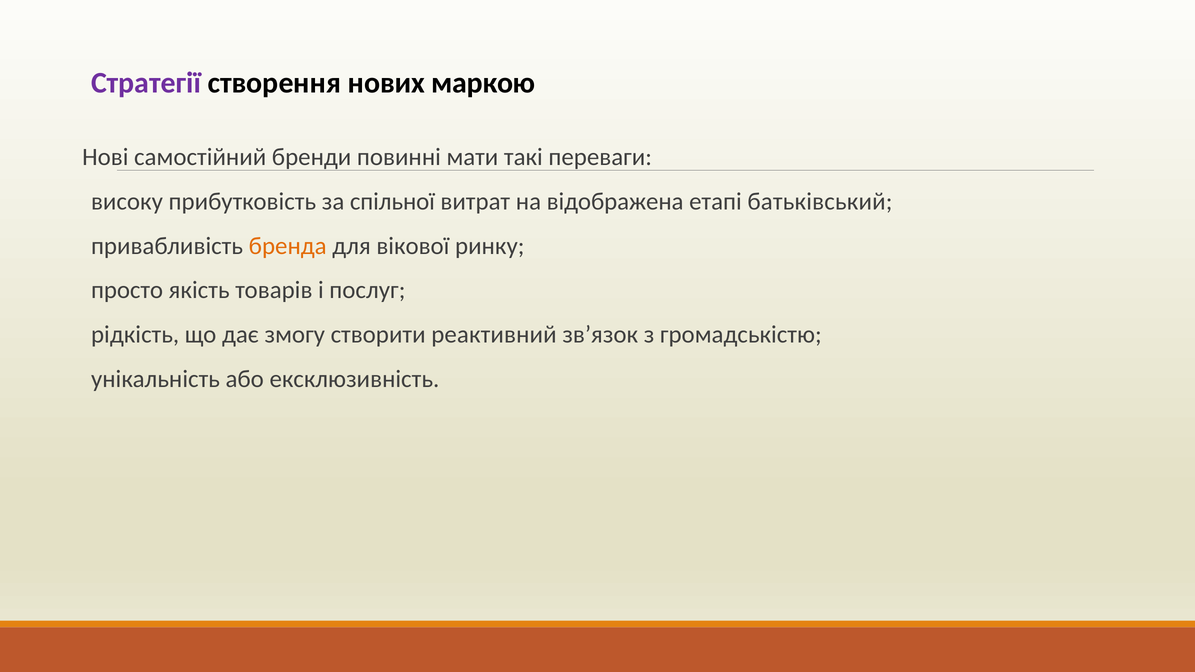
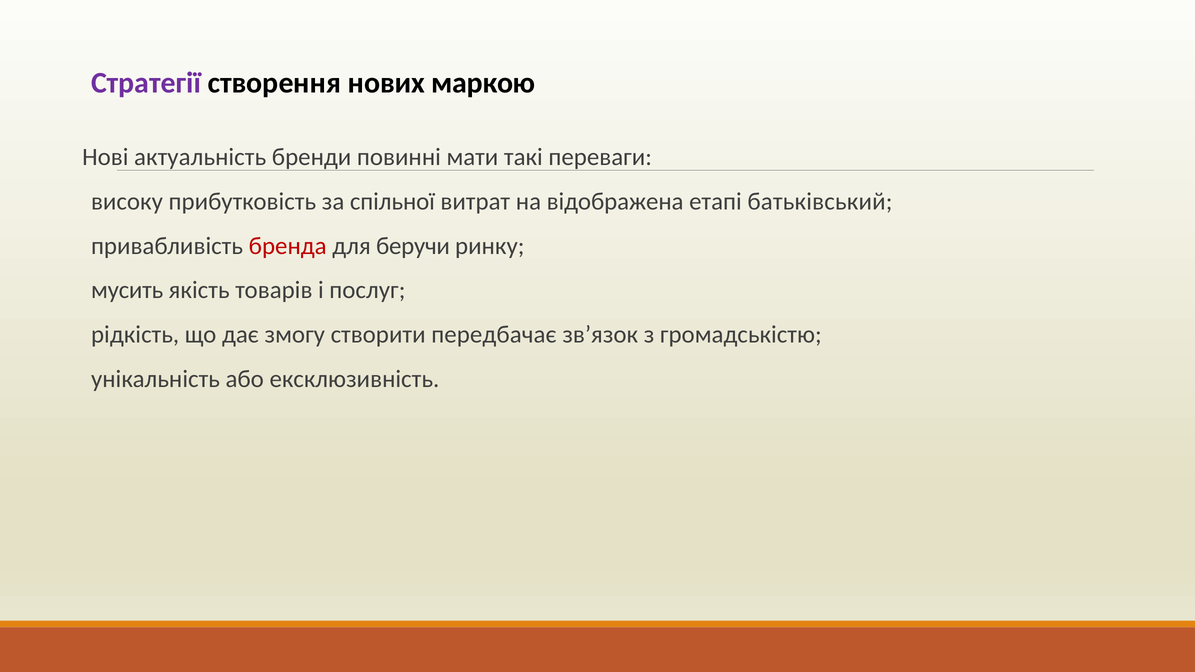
самостійний: самостійний -> актуальність
бренда colour: orange -> red
вікової: вікової -> беручи
просто: просто -> мусить
реактивний: реактивний -> передбачає
